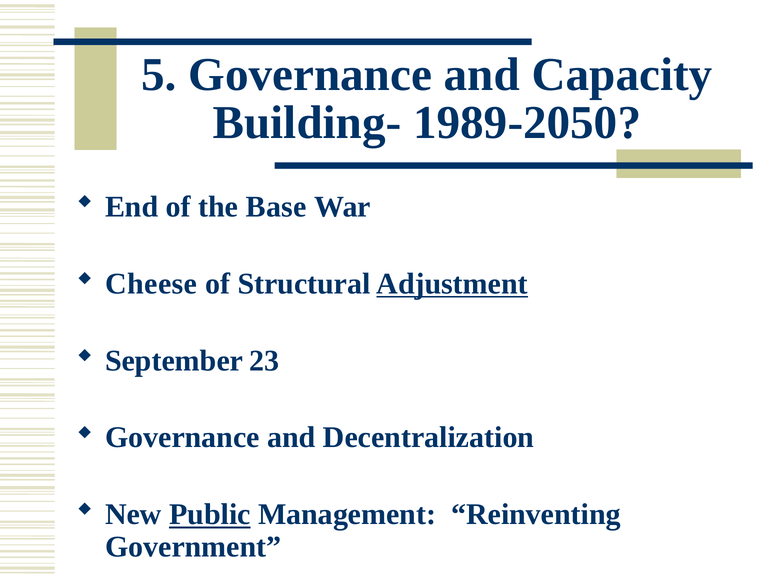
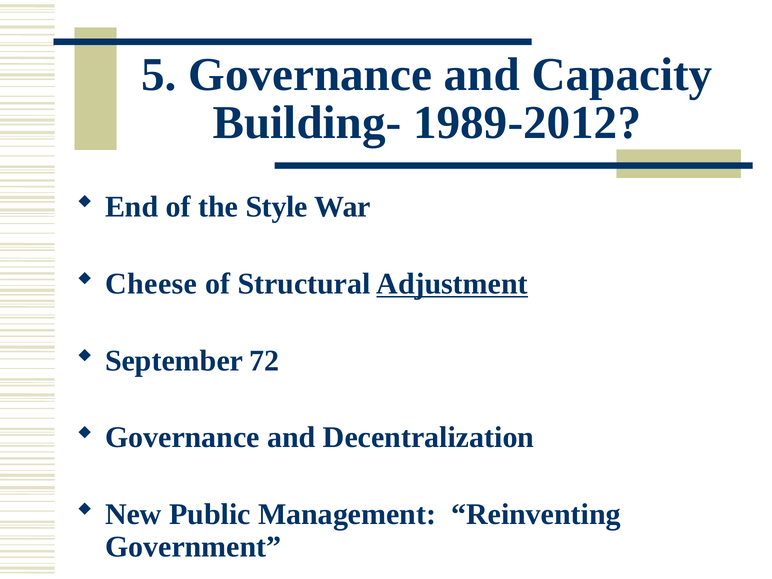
1989-2050: 1989-2050 -> 1989-2012
Base: Base -> Style
23: 23 -> 72
Public underline: present -> none
